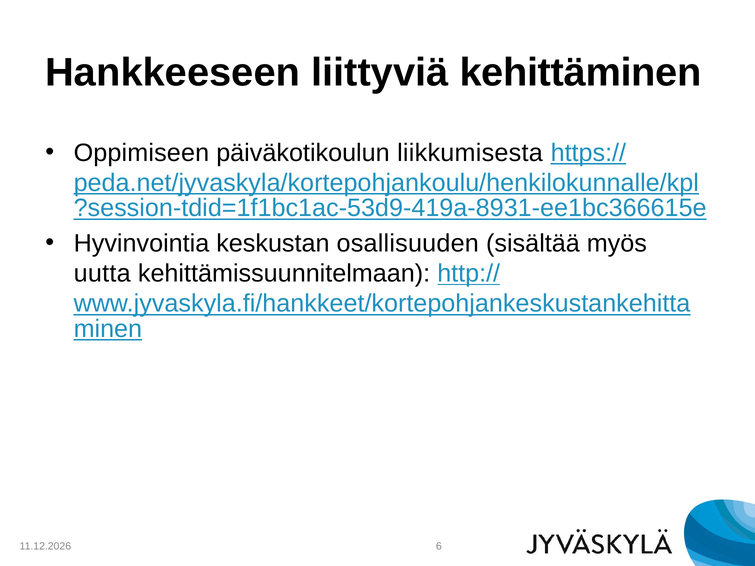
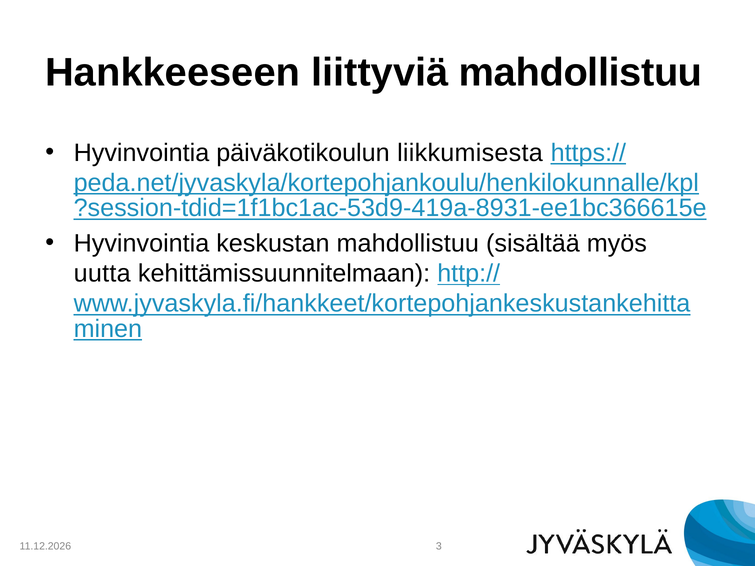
liittyviä kehittäminen: kehittäminen -> mahdollistuu
Oppimiseen at (141, 153): Oppimiseen -> Hyvinvointia
keskustan osallisuuden: osallisuuden -> mahdollistuu
6: 6 -> 3
